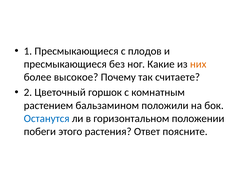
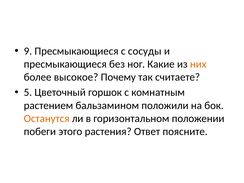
1: 1 -> 9
плодов: плодов -> сосуды
2: 2 -> 5
Останутся colour: blue -> orange
